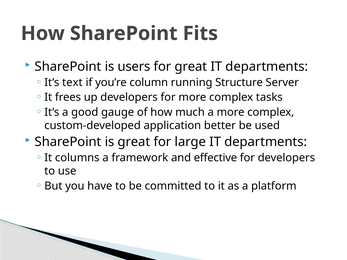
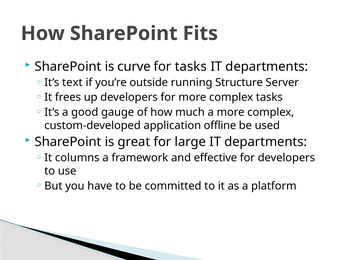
users: users -> curve
for great: great -> tasks
column: column -> outside
better: better -> offline
